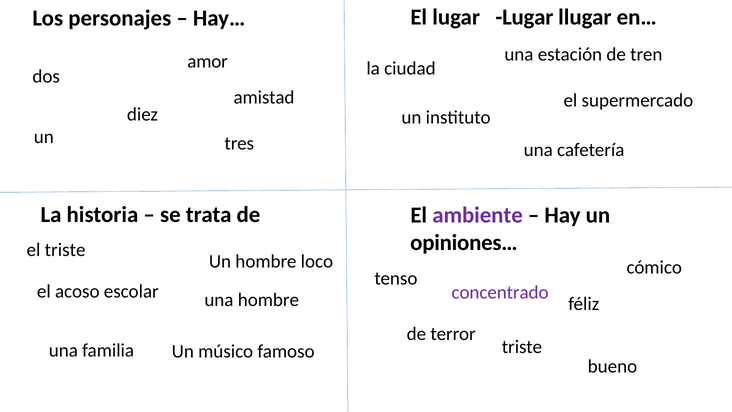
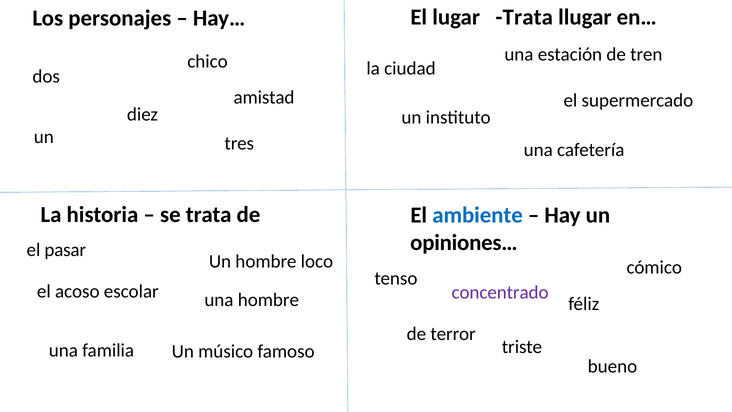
lugar Lugar: Lugar -> Trata
amor: amor -> chico
ambiente colour: purple -> blue
el triste: triste -> pasar
